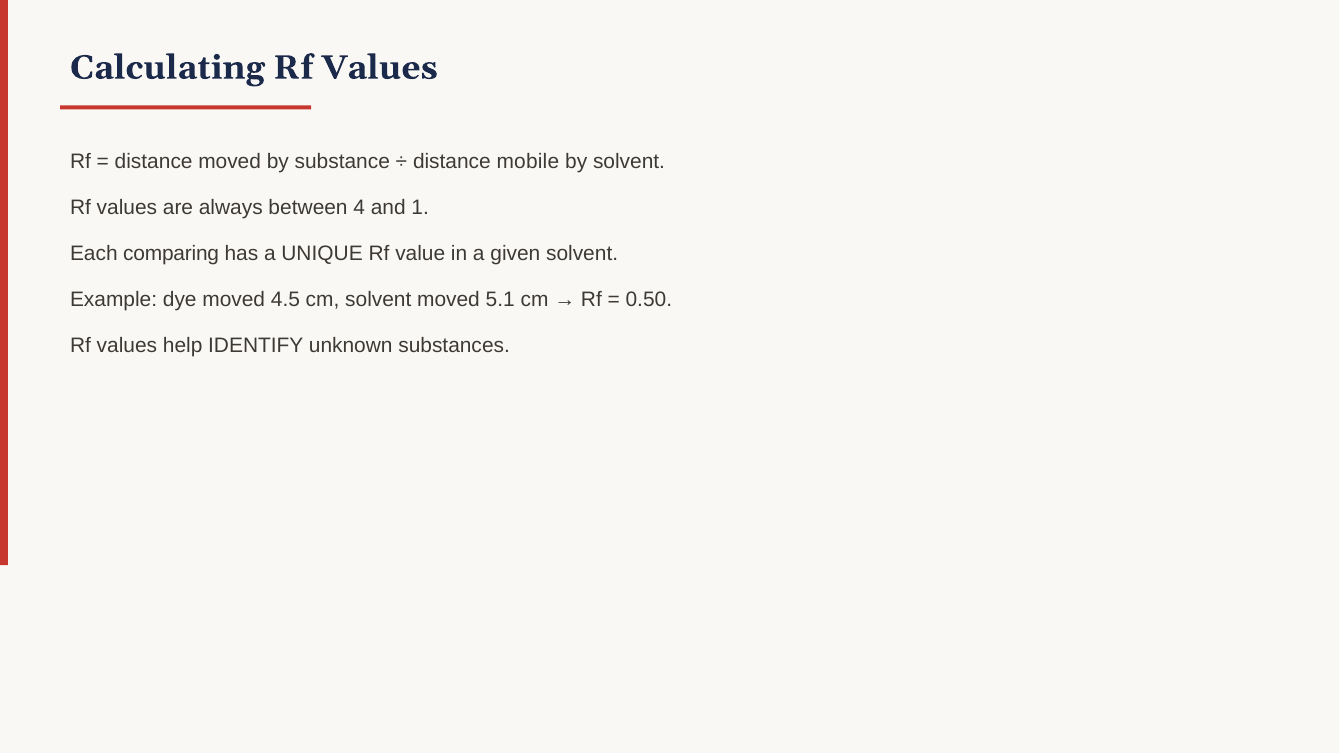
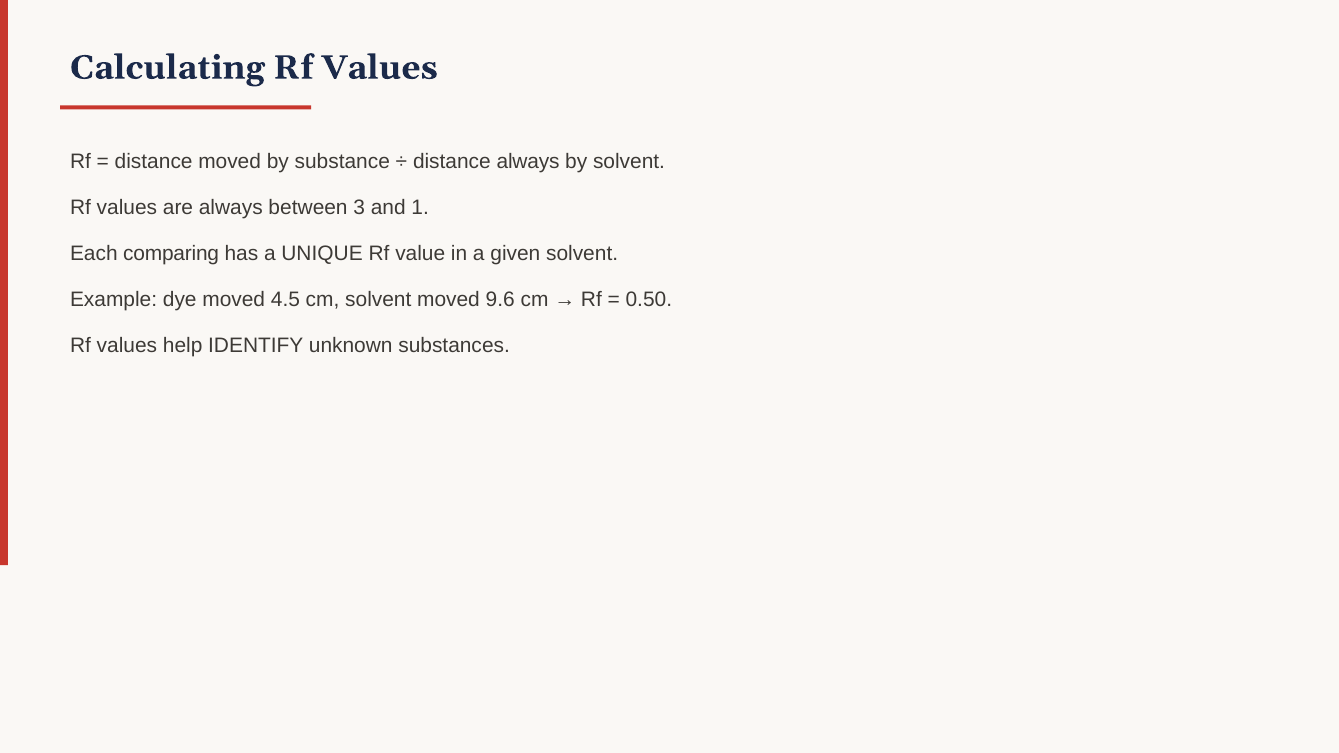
distance mobile: mobile -> always
4: 4 -> 3
5.1: 5.1 -> 9.6
